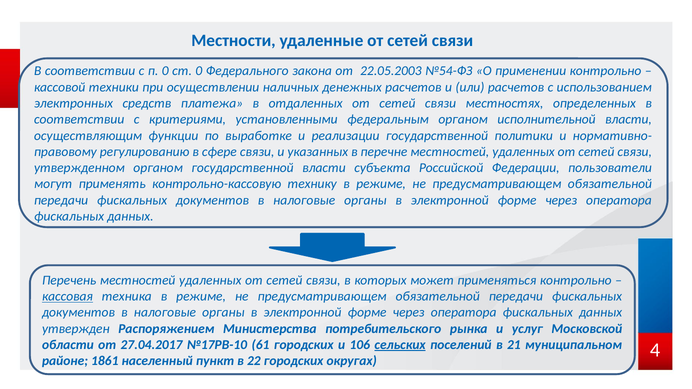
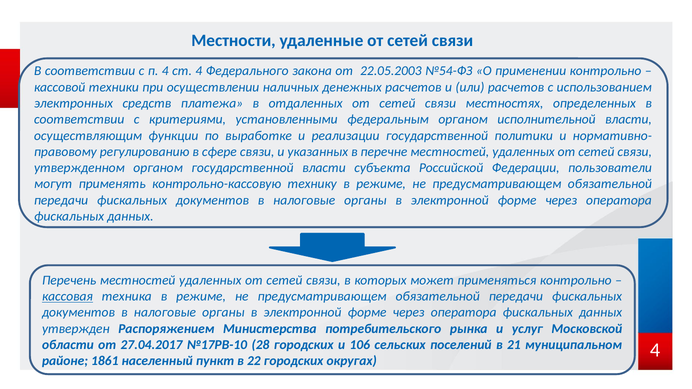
п 0: 0 -> 4
ст 0: 0 -> 4
61: 61 -> 28
сельских underline: present -> none
